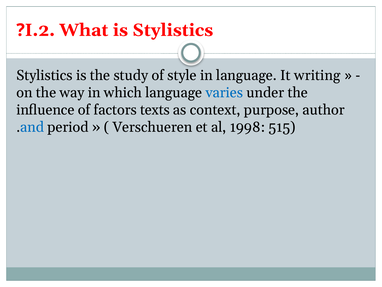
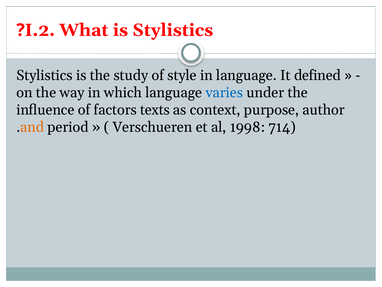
writing: writing -> defined
and colour: blue -> orange
515: 515 -> 714
